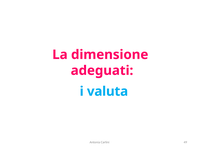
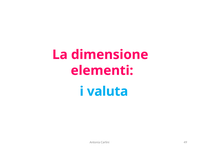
adeguati: adeguati -> elementi
